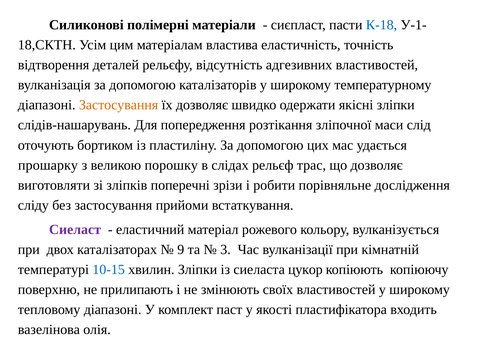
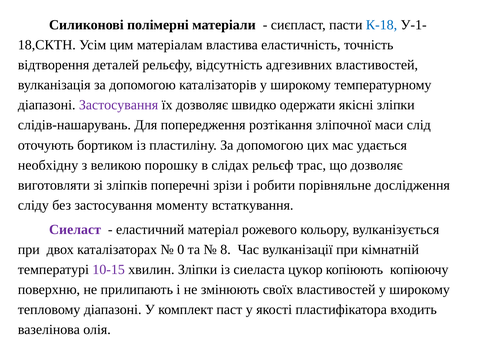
Застосування at (119, 105) colour: orange -> purple
прошарку: прошарку -> необхідну
прийоми: прийоми -> моменту
9: 9 -> 0
3: 3 -> 8
10-15 colour: blue -> purple
